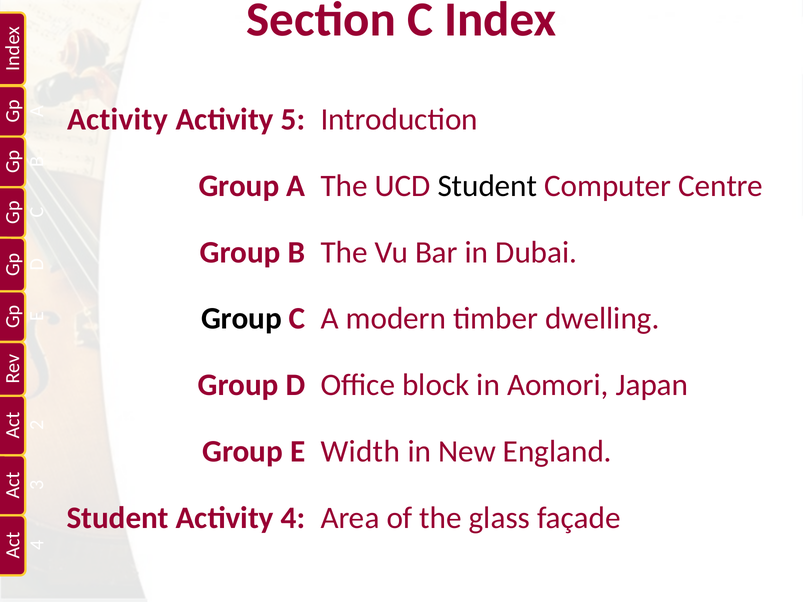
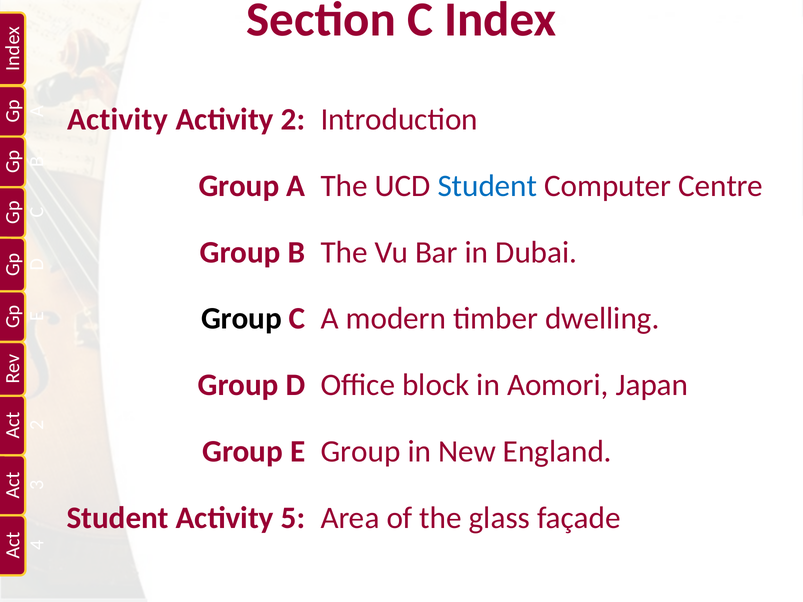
Activity 5: 5 -> 2
Student at (487, 186) colour: black -> blue
E Width: Width -> Group
Activity 4: 4 -> 5
